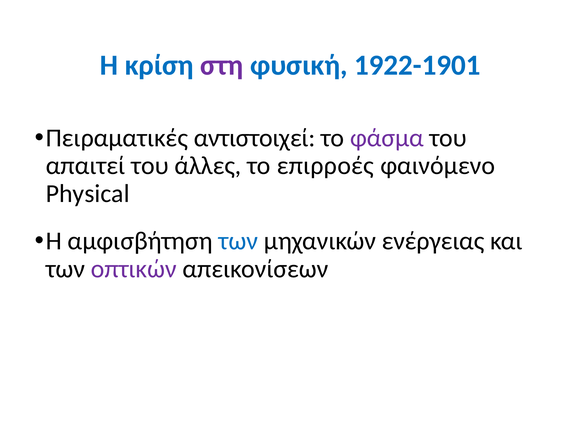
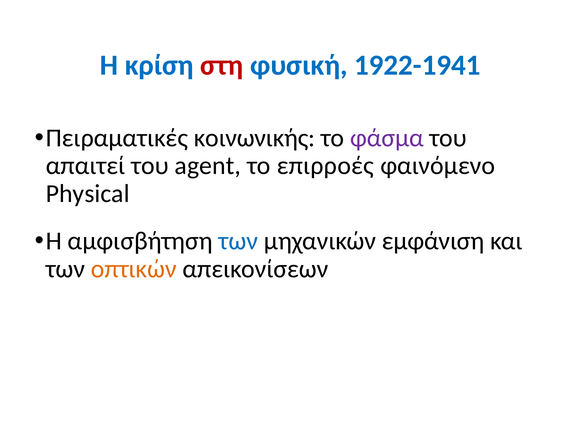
στη colour: purple -> red
1922-1901: 1922-1901 -> 1922-1941
αντιστοιχεί: αντιστοιχεί -> κοινωνικής
άλλες: άλλες -> agent
ενέργειας: ενέργειας -> εμφάνιση
οπτικών colour: purple -> orange
